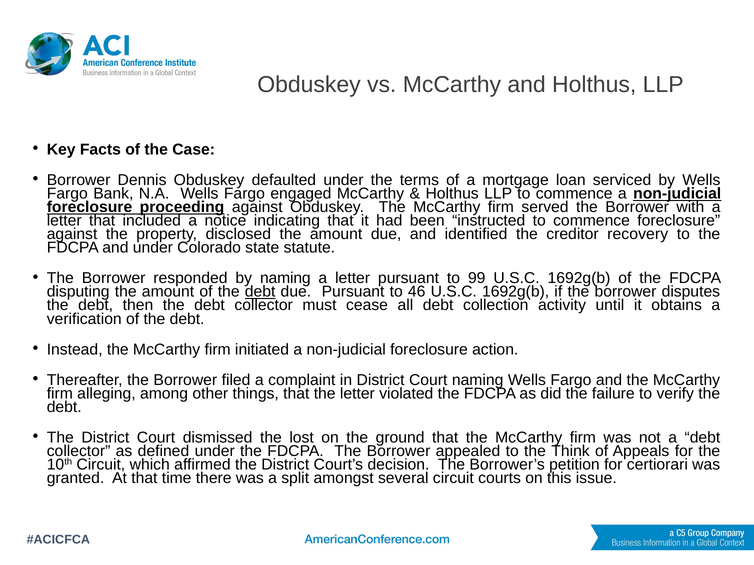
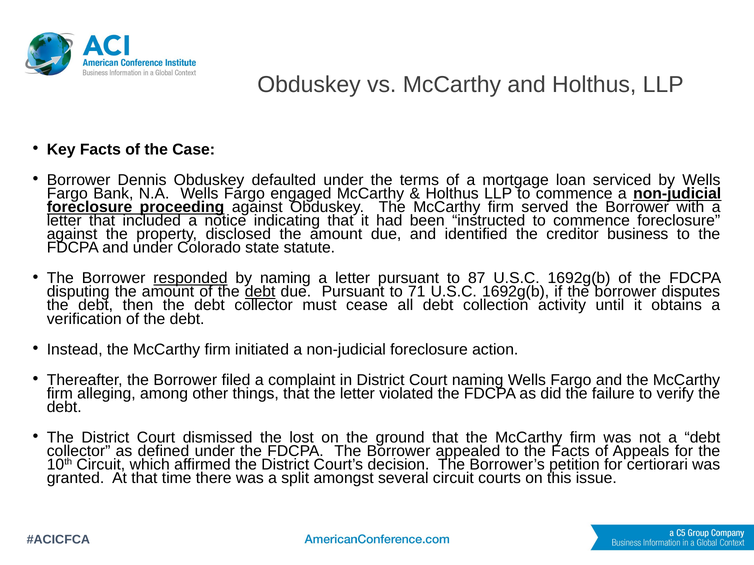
recovery: recovery -> business
responded underline: none -> present
99: 99 -> 87
46: 46 -> 71
the Think: Think -> Facts
